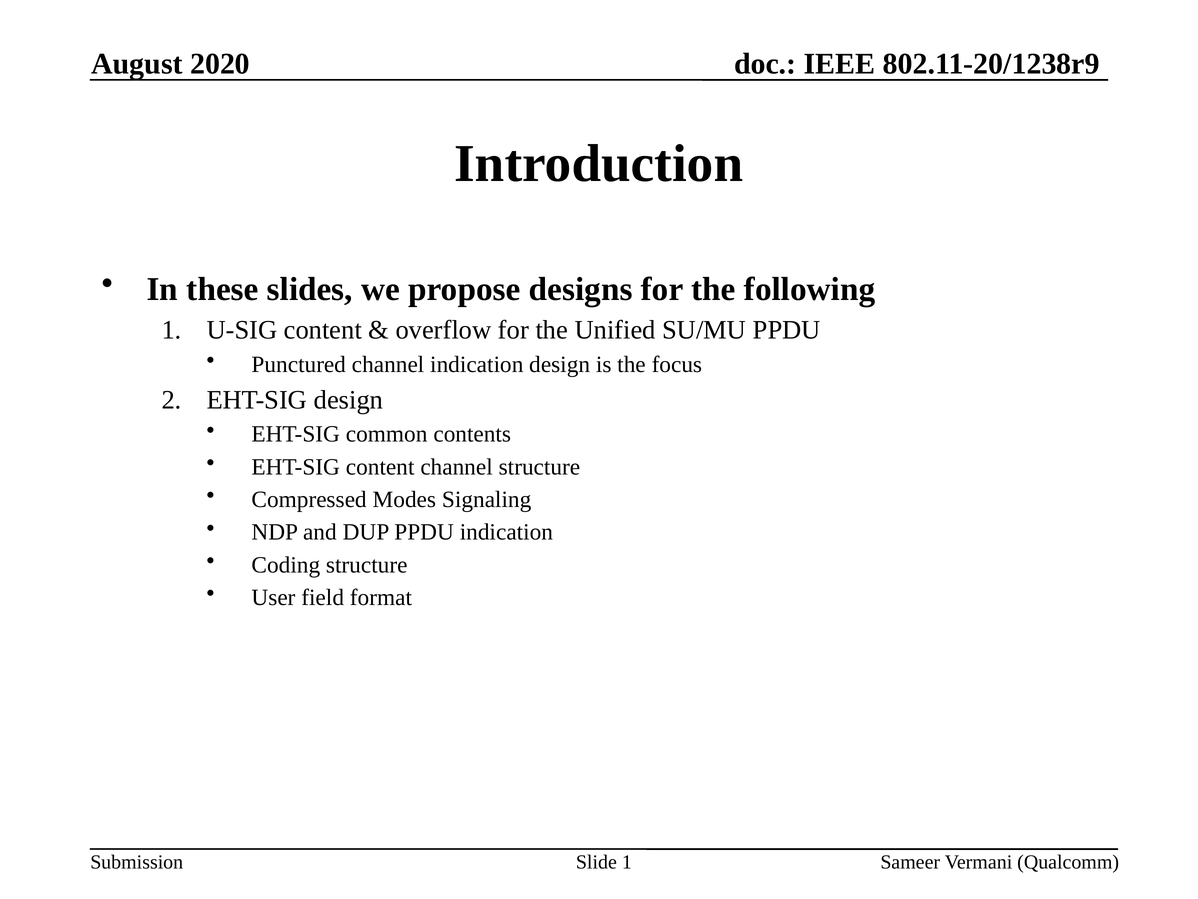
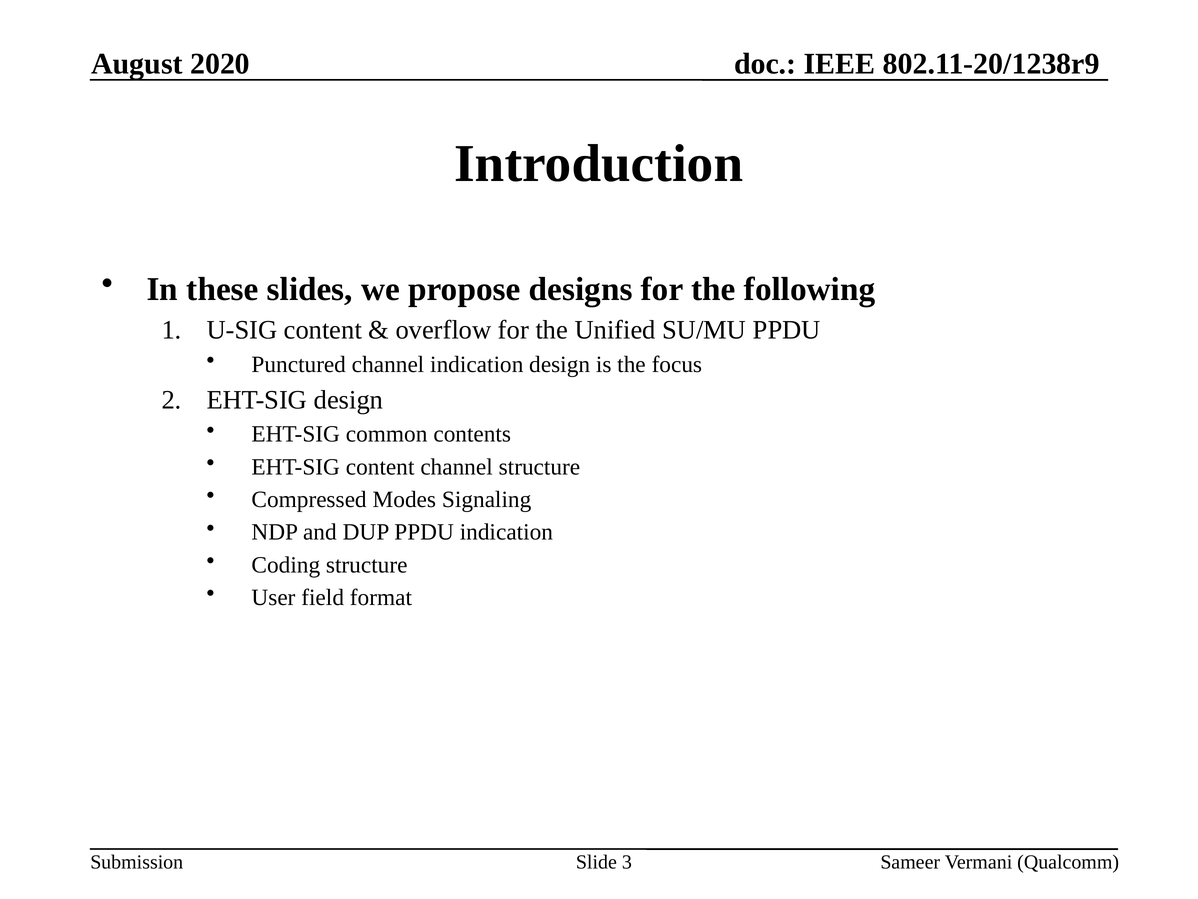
Slide 1: 1 -> 3
